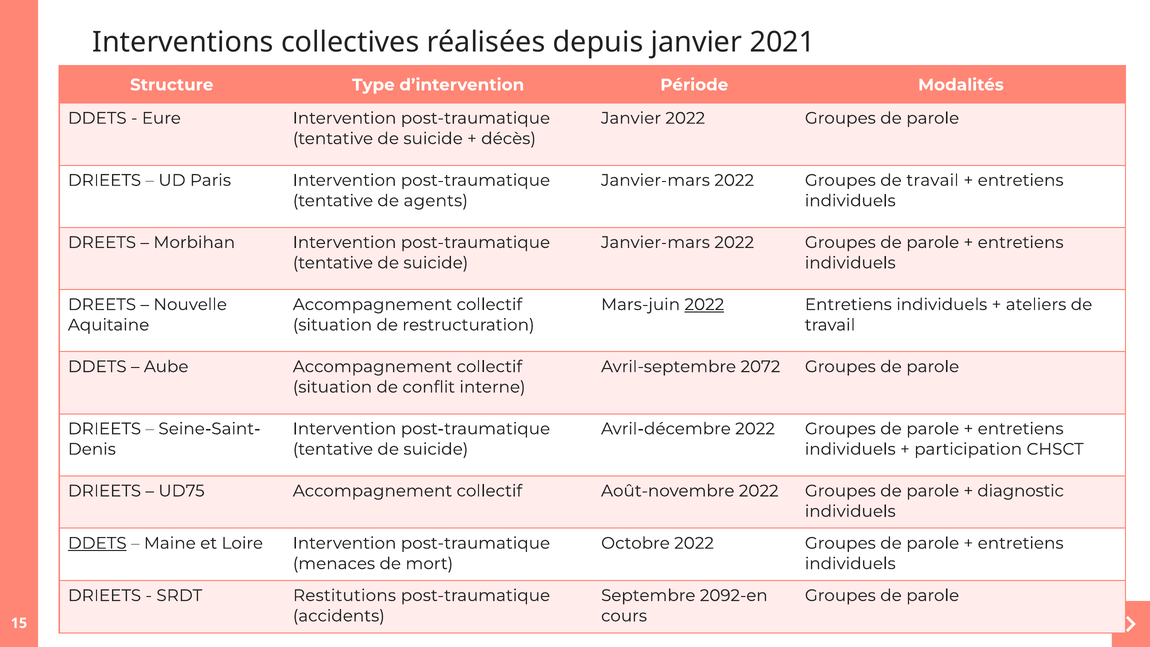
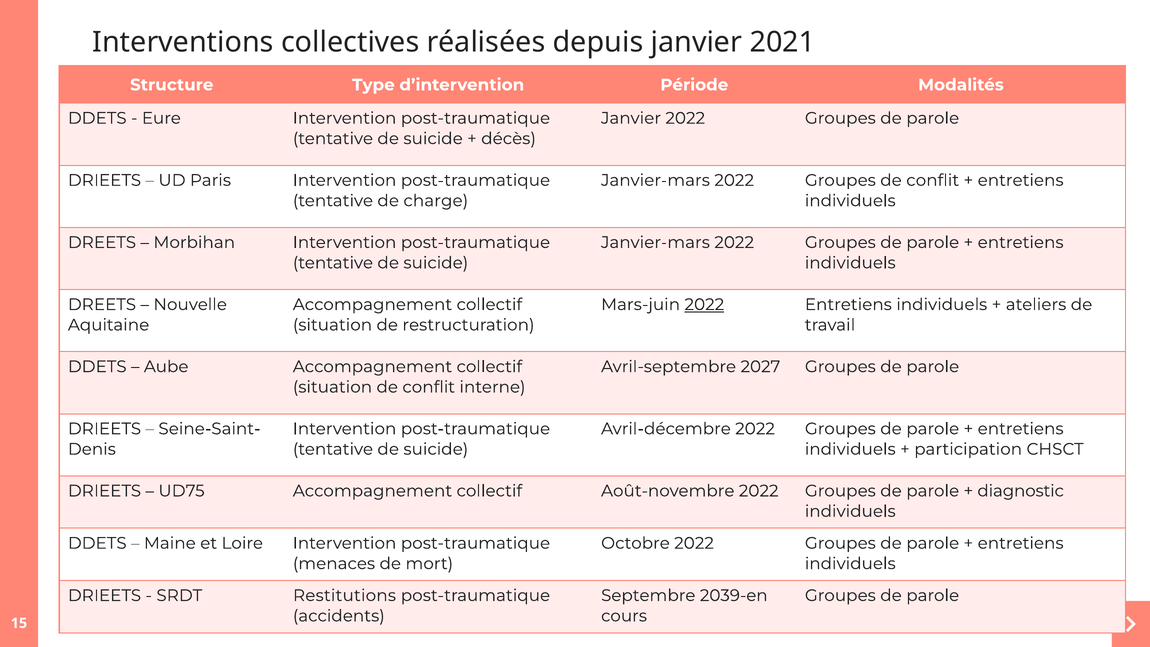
Groupes de travail: travail -> conflit
agents: agents -> charge
2072: 2072 -> 2027
DDETS at (97, 543) underline: present -> none
2092-en: 2092-en -> 2039-en
